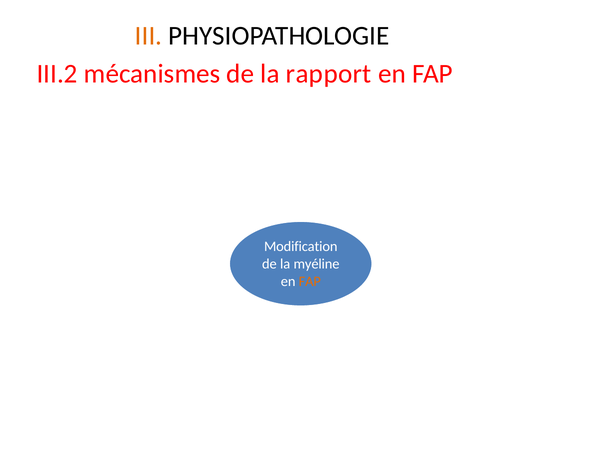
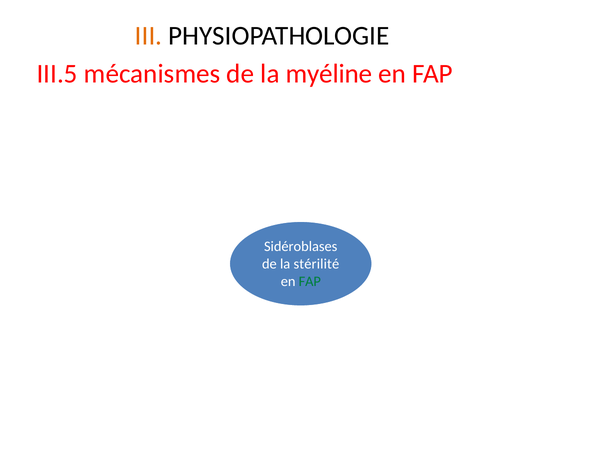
III.2: III.2 -> III.5
rapport: rapport -> myéline
Modification: Modification -> Sidéroblases
myéline: myéline -> stérilité
FAP at (310, 282) colour: orange -> green
